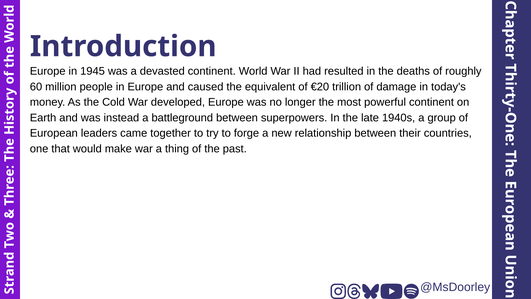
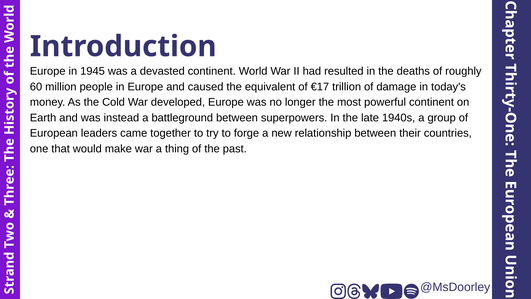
€20: €20 -> €17
